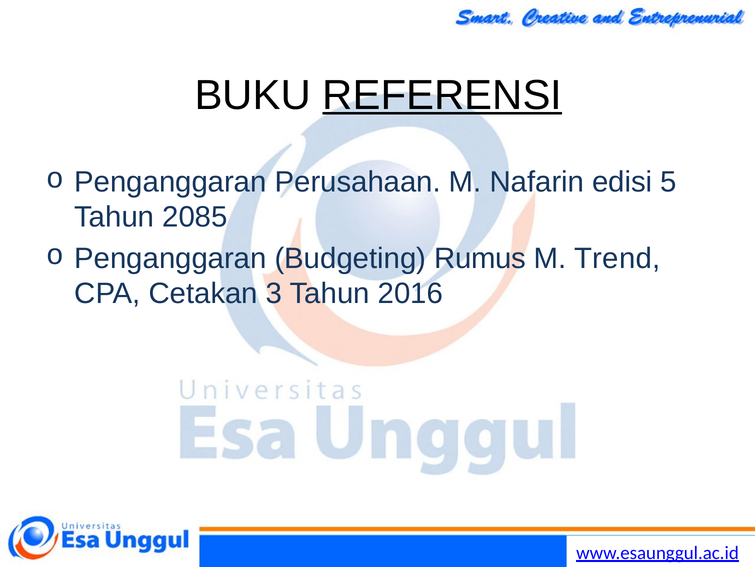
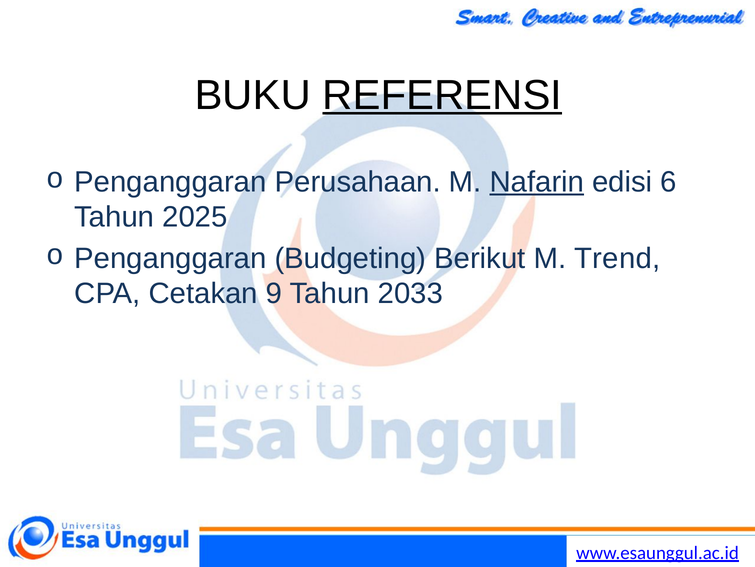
Nafarin underline: none -> present
5: 5 -> 6
2085: 2085 -> 2025
Rumus: Rumus -> Berikut
3: 3 -> 9
2016: 2016 -> 2033
